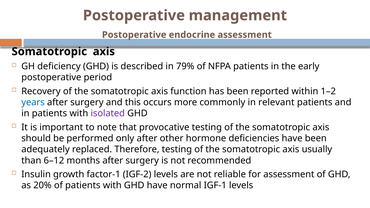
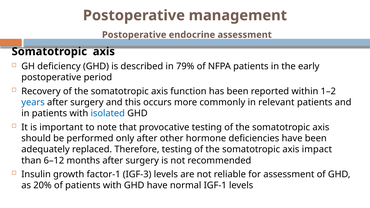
isolated colour: purple -> blue
usually: usually -> impact
IGF-2: IGF-2 -> IGF-3
